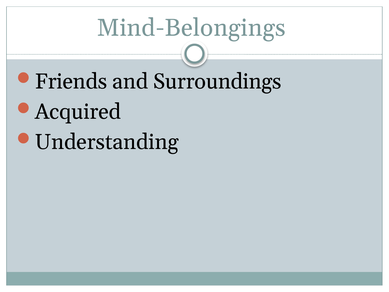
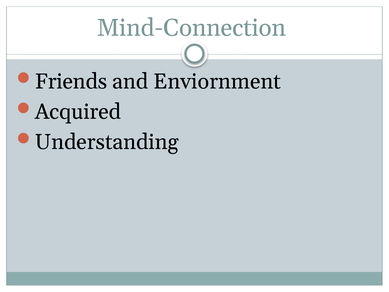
Mind-Belongings: Mind-Belongings -> Mind-Connection
Surroundings: Surroundings -> Enviornment
